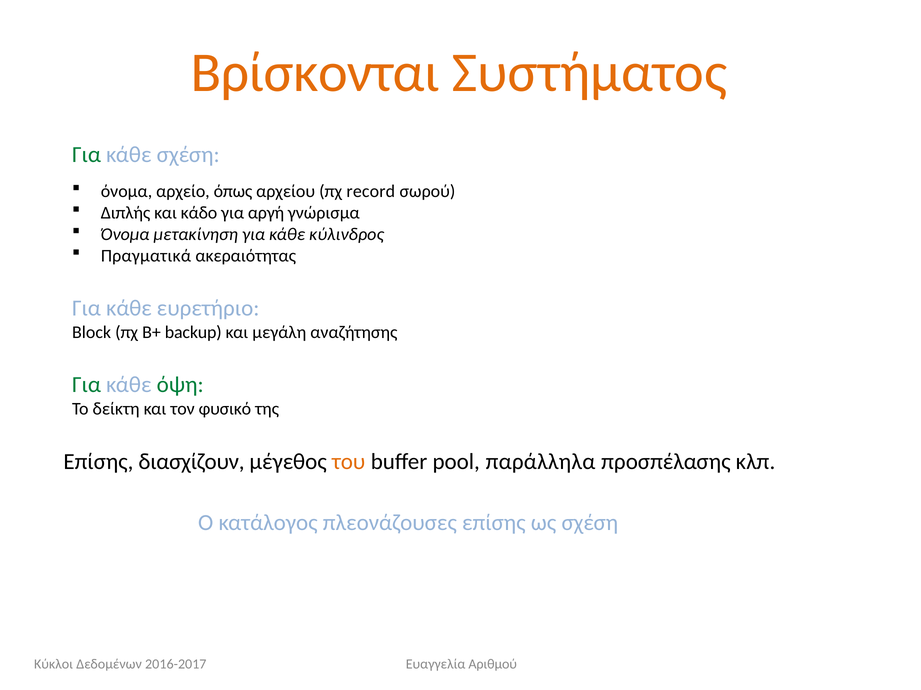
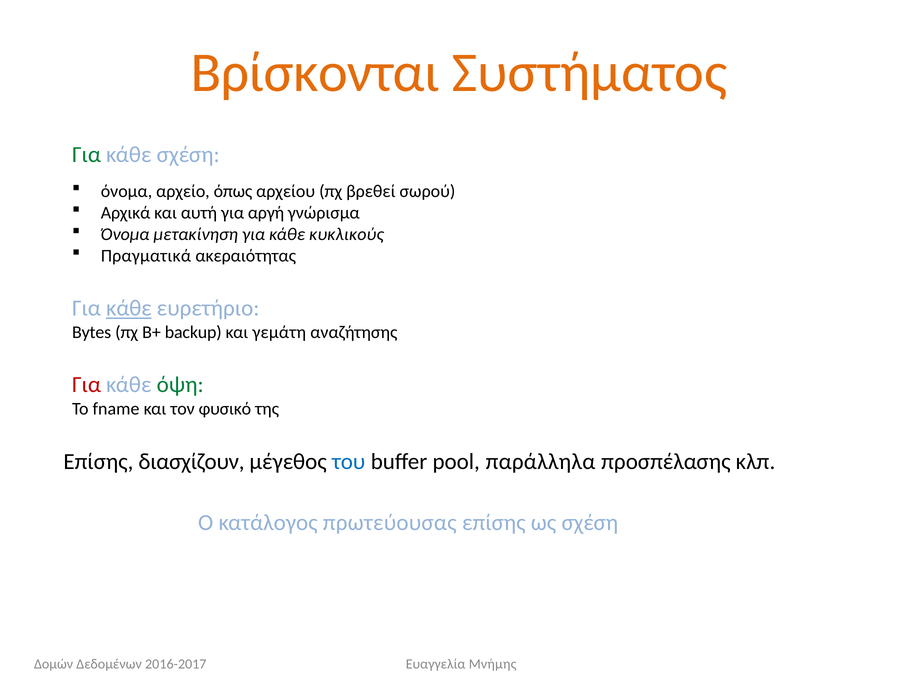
record: record -> βρεθεί
Διπλής: Διπλής -> Αρχικά
κάδο: κάδο -> αυτή
κύλινδρος: κύλινδρος -> κυκλικούς
κάθε at (129, 309) underline: none -> present
Block: Block -> Bytes
μεγάλη: μεγάλη -> γεμάτη
Για at (86, 385) colour: green -> red
δείκτη: δείκτη -> fname
του colour: orange -> blue
πλεονάζουσες: πλεονάζουσες -> πρωτεύουσας
Κύκλοι: Κύκλοι -> Δομών
Αριθμού: Αριθμού -> Μνήμης
